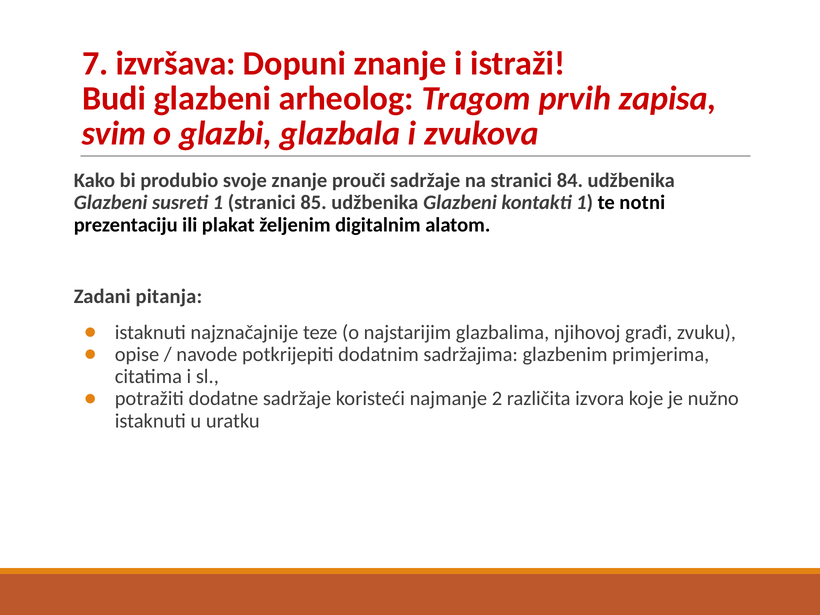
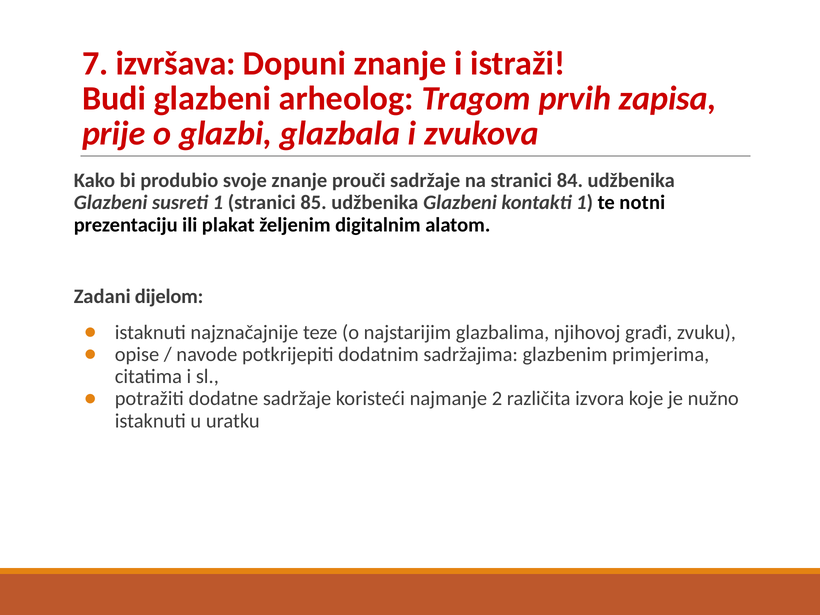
svim: svim -> prije
pitanja: pitanja -> dijelom
